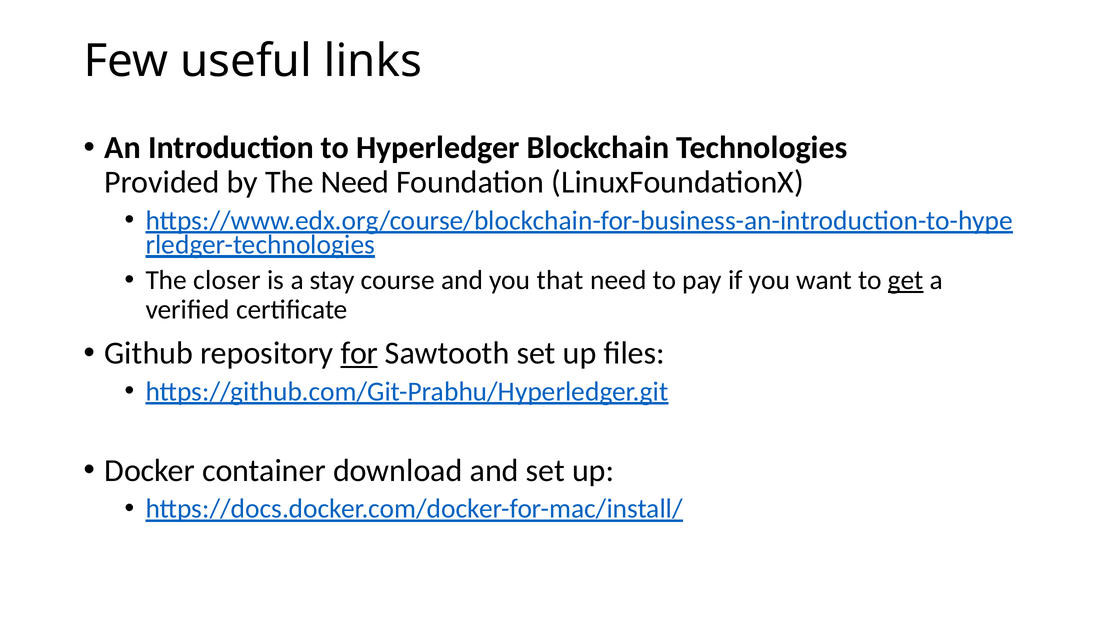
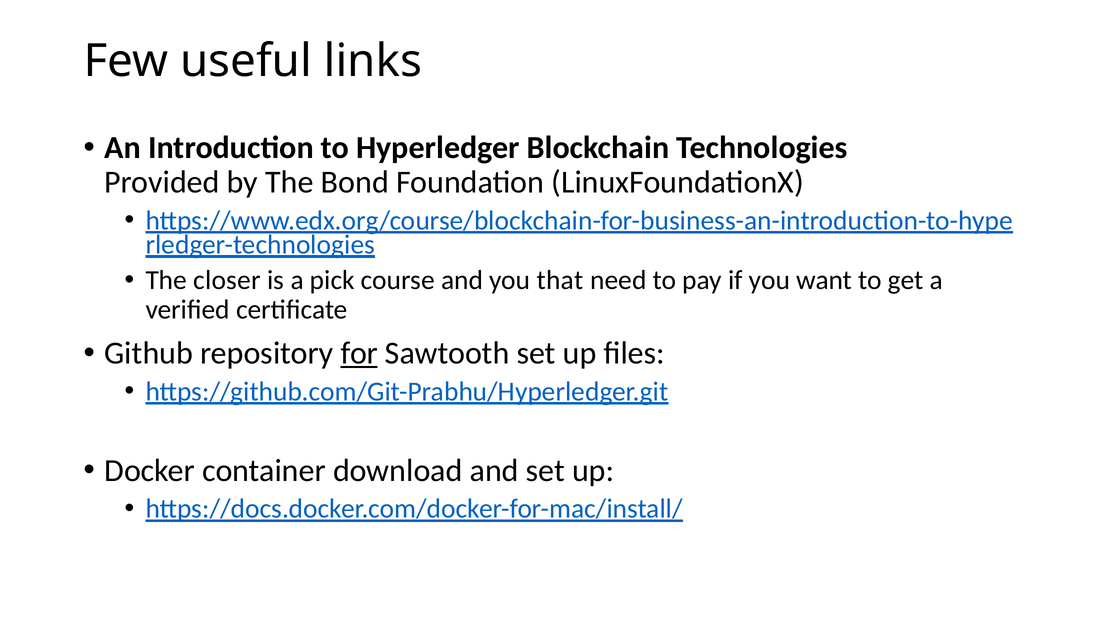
The Need: Need -> Bond
stay: stay -> pick
get underline: present -> none
